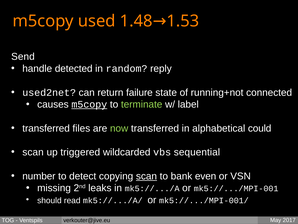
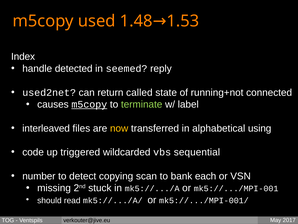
Send: Send -> Index
random: random -> seemed
failure: failure -> called
transferred at (46, 128): transferred -> interleaved
now colour: light green -> yellow
could: could -> using
scan at (33, 152): scan -> code
scan at (146, 176) underline: present -> none
even: even -> each
leaks: leaks -> stuck
